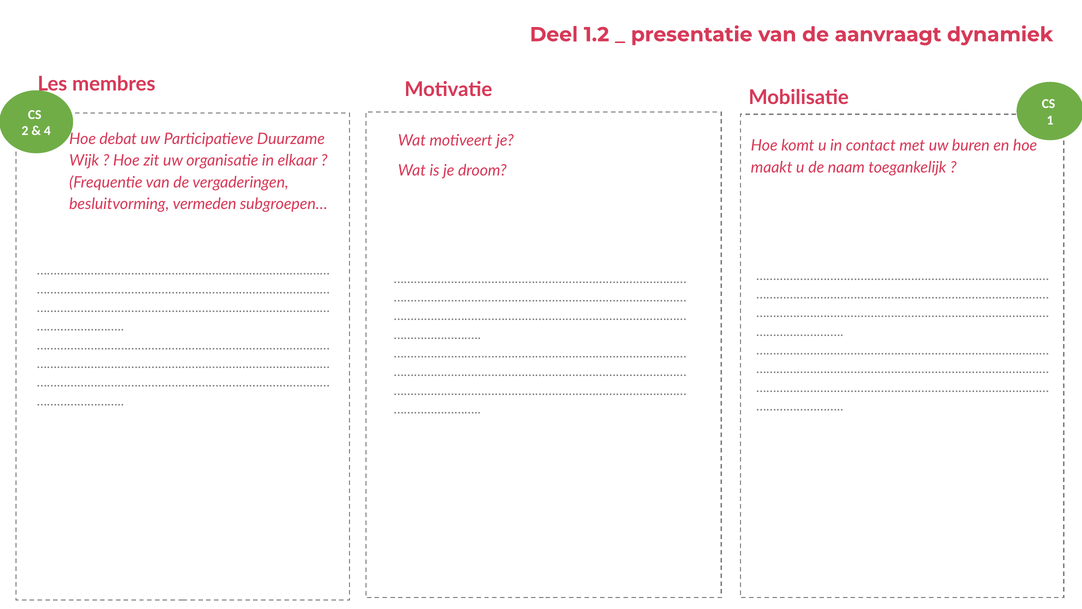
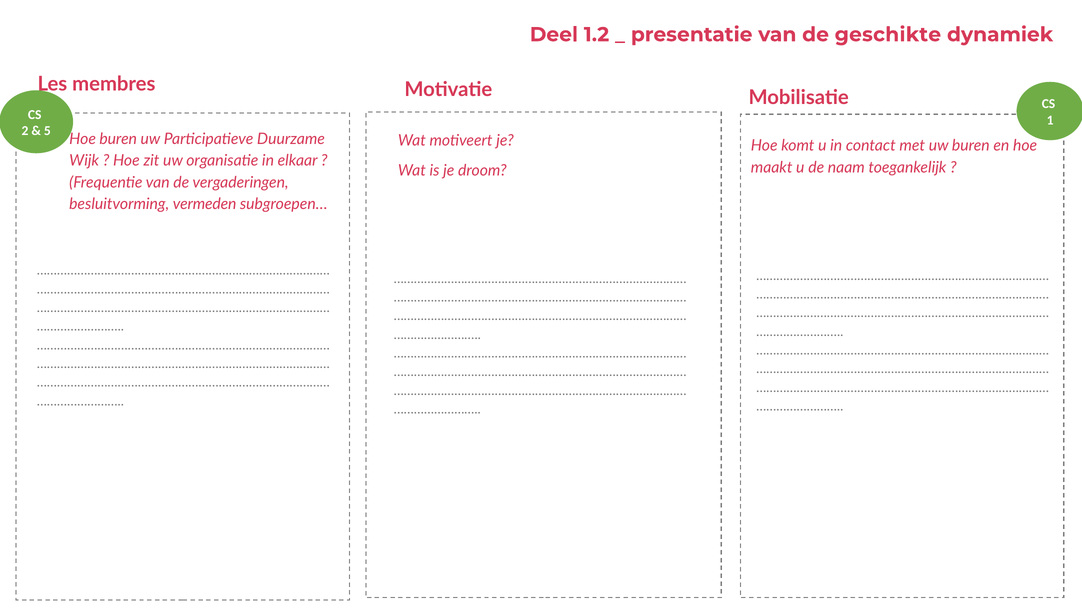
aanvraagt: aanvraagt -> geschikte
4: 4 -> 5
debat at (118, 139): debat -> buren
